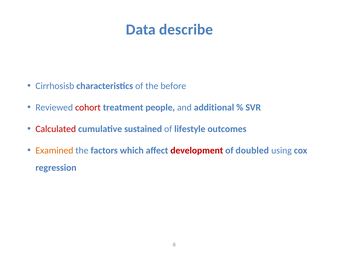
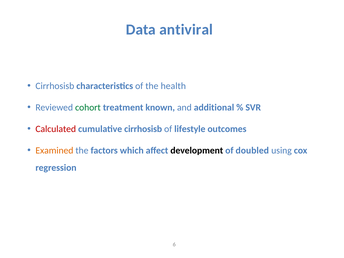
describe: describe -> antiviral
before: before -> health
cohort colour: red -> green
people: people -> known
cumulative sustained: sustained -> cirrhosisb
development colour: red -> black
